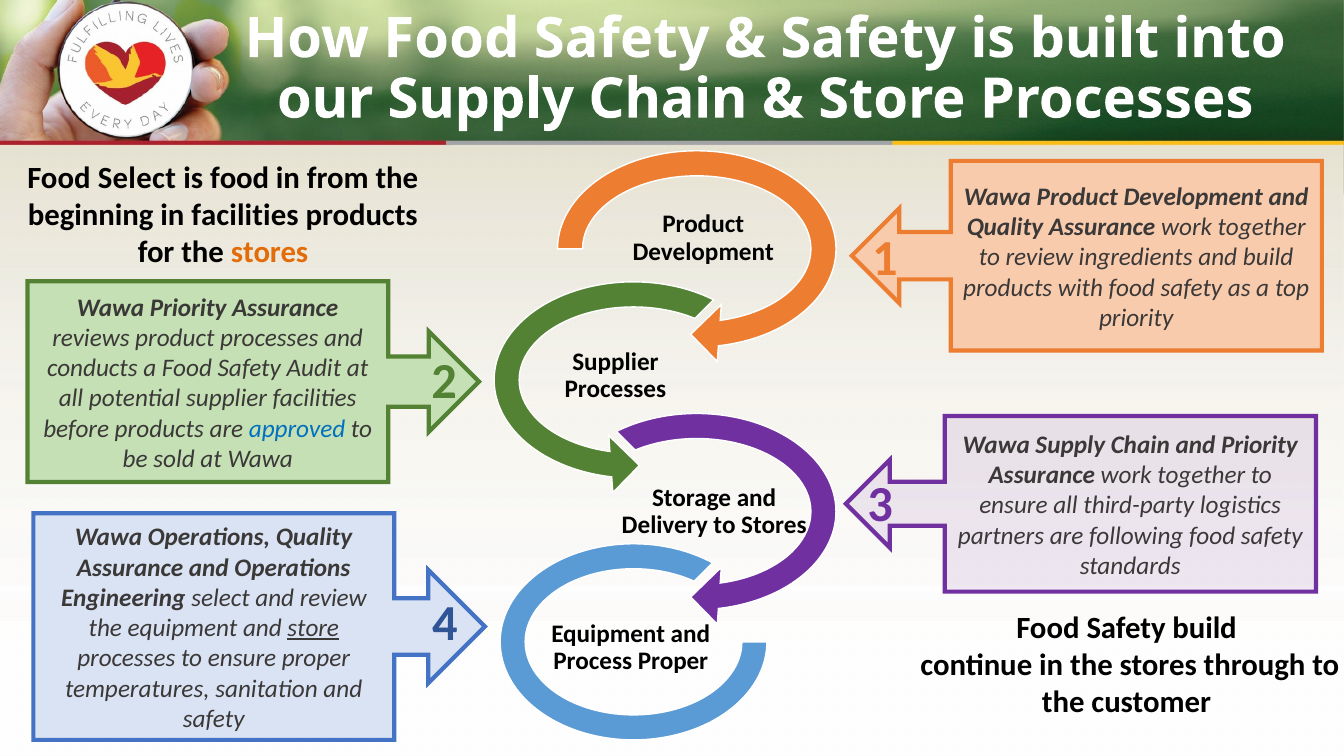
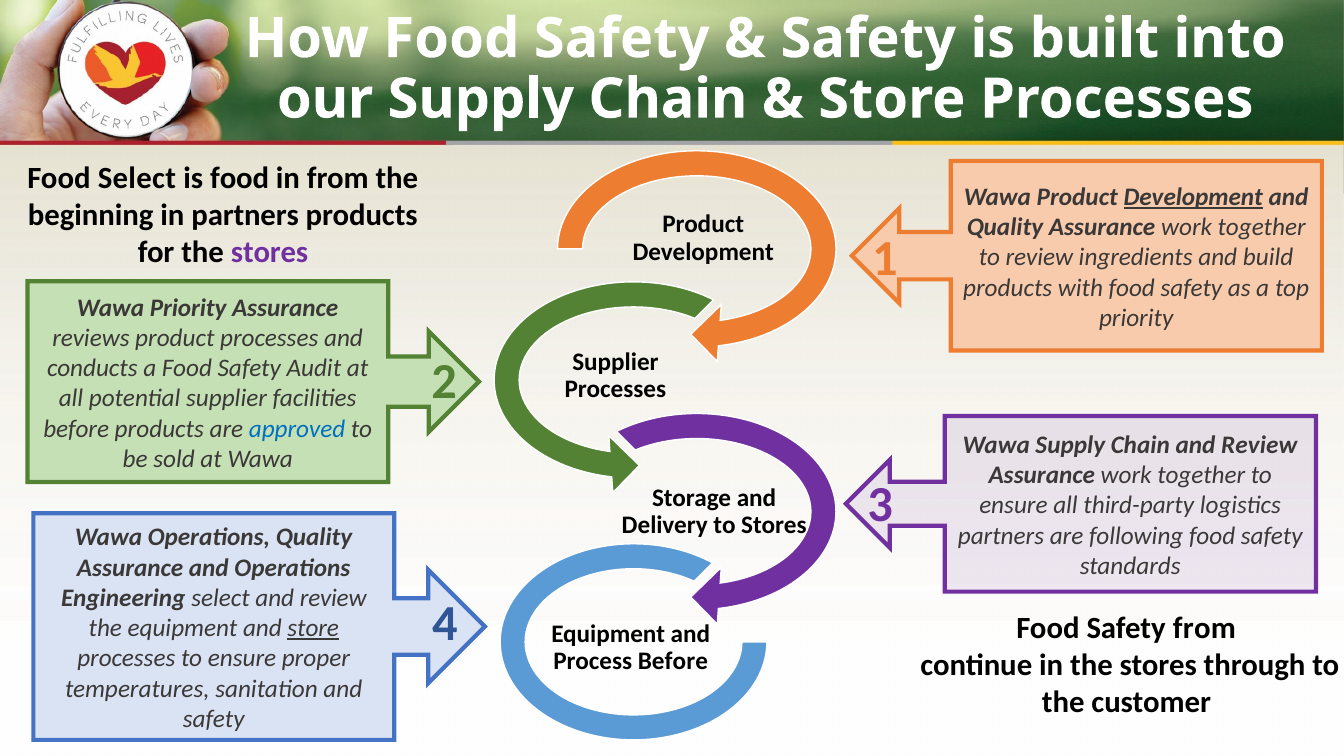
Development at (1193, 197) underline: none -> present
in facilities: facilities -> partners
stores at (270, 252) colour: orange -> purple
Chain and Priority: Priority -> Review
Safety build: build -> from
Proper at (673, 661): Proper -> Before
